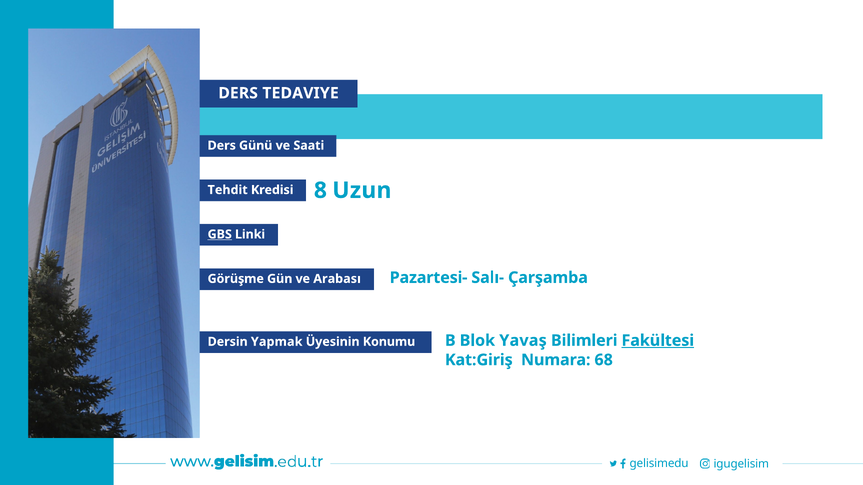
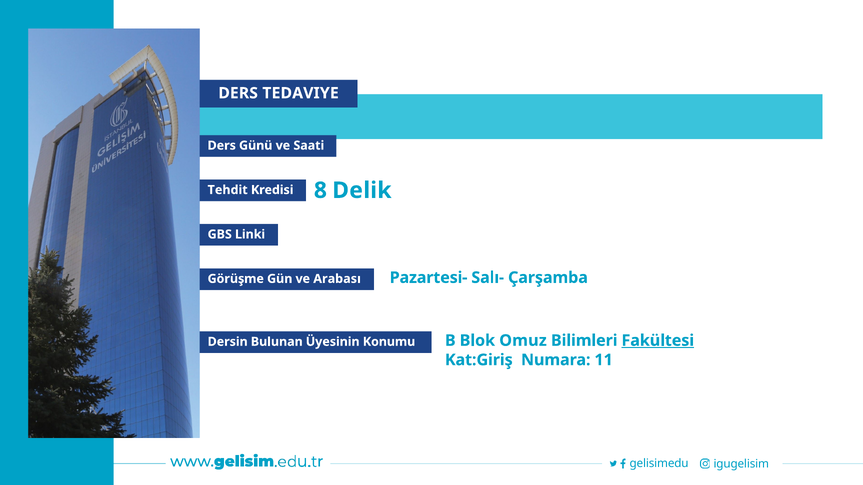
Uzun: Uzun -> Delik
GBS underline: present -> none
Yavaş: Yavaş -> Omuz
Yapmak: Yapmak -> Bulunan
68: 68 -> 11
